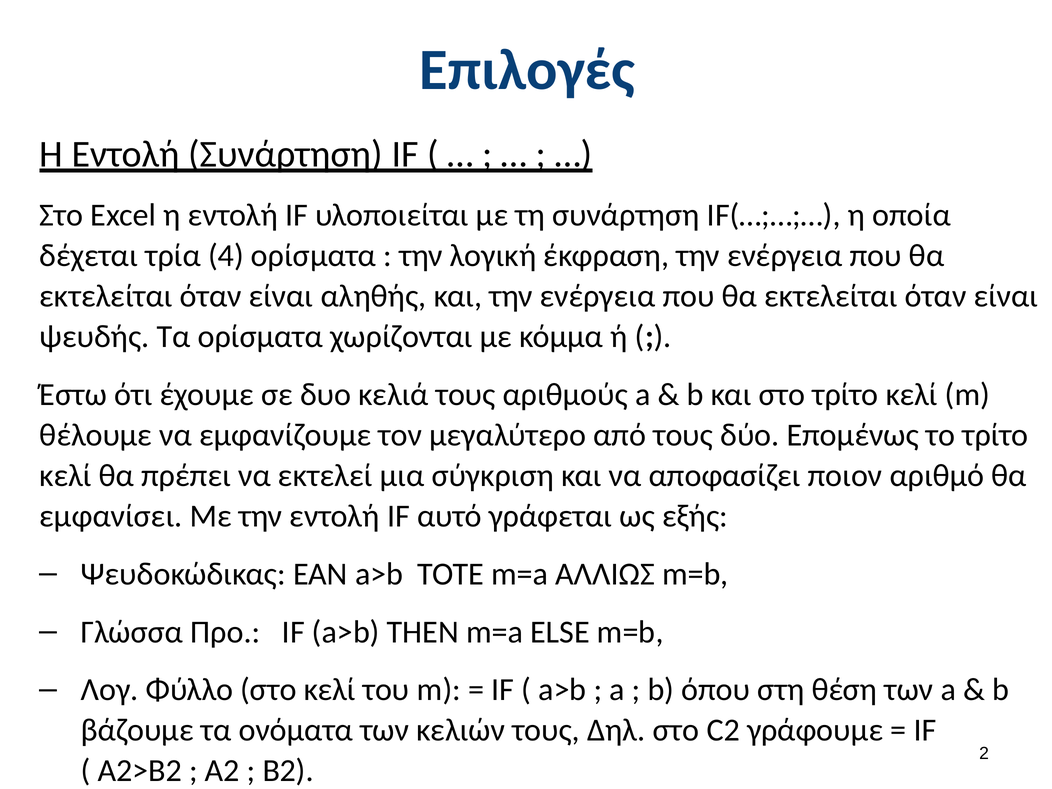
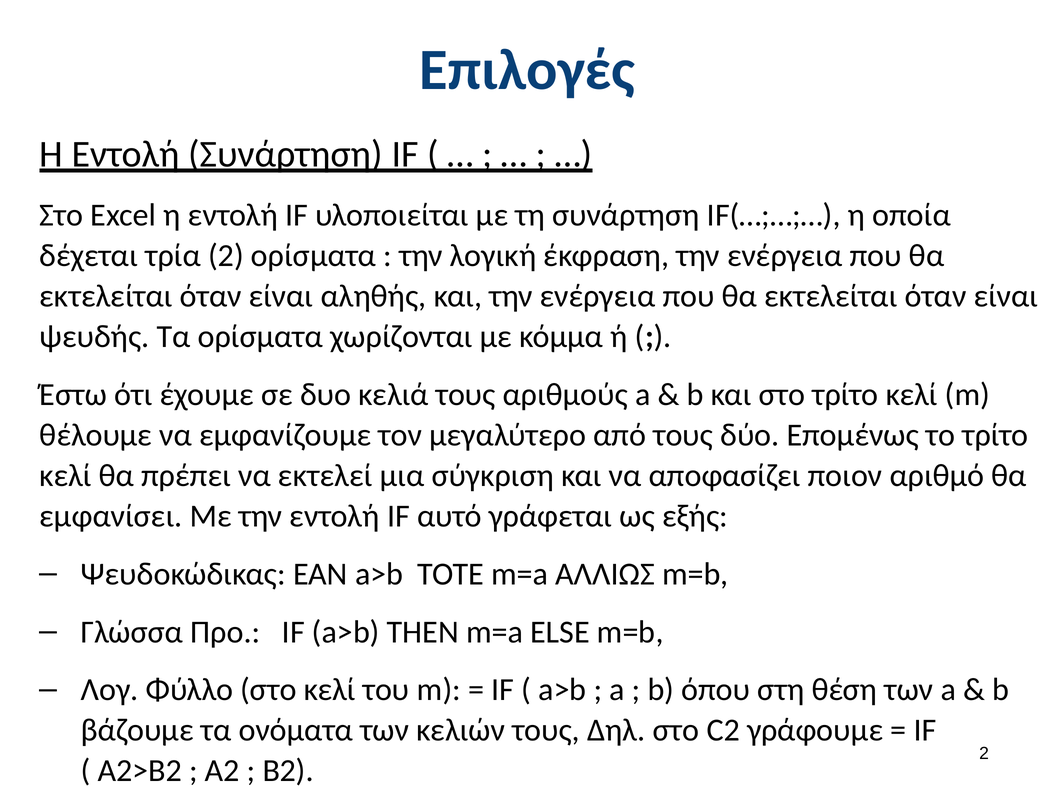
τρία 4: 4 -> 2
